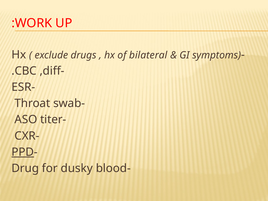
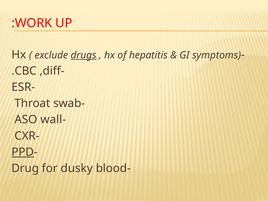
drugs underline: none -> present
bilateral: bilateral -> hepatitis
titer: titer -> wall
